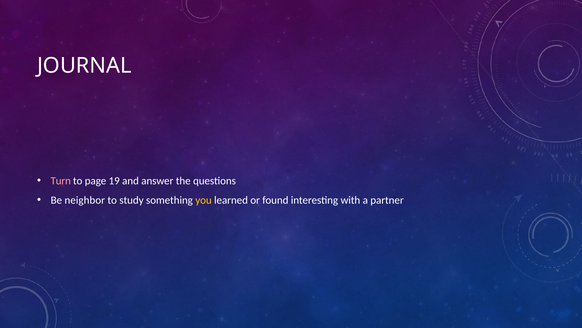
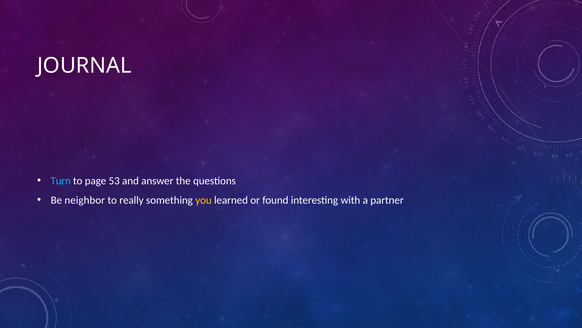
Turn colour: pink -> light blue
19: 19 -> 53
study: study -> really
